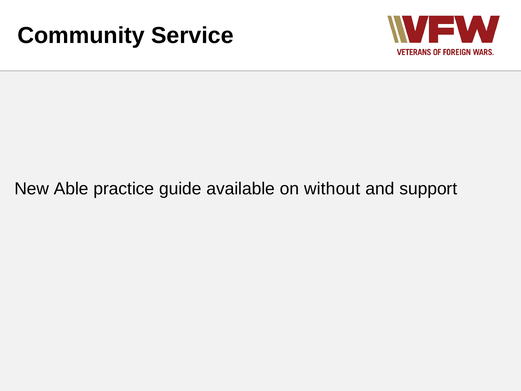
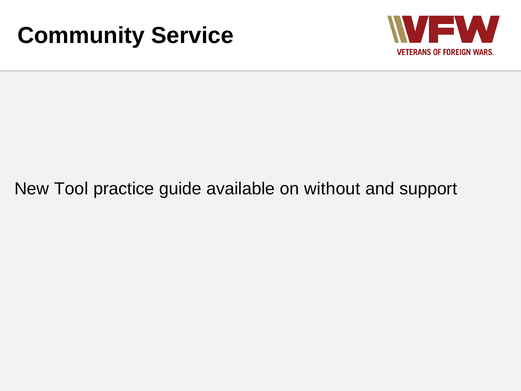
Able: Able -> Tool
